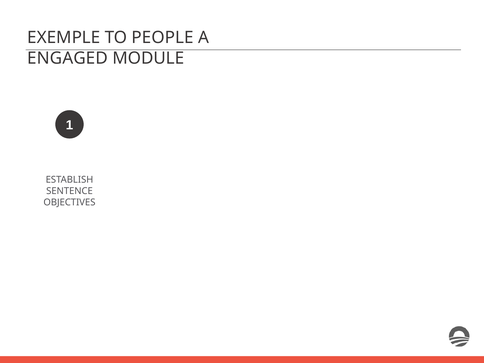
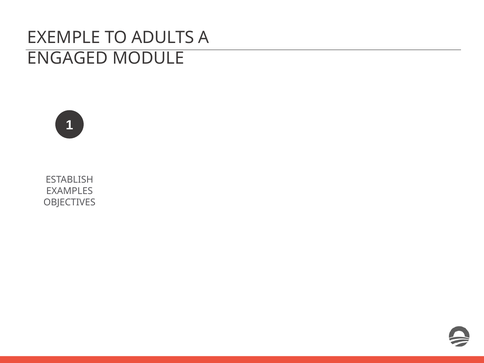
PEOPLE: PEOPLE -> ADULTS
SENTENCE: SENTENCE -> EXAMPLES
